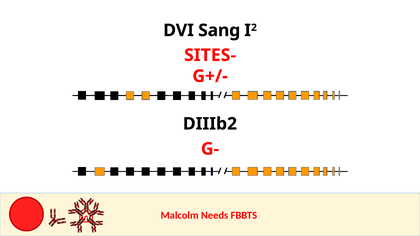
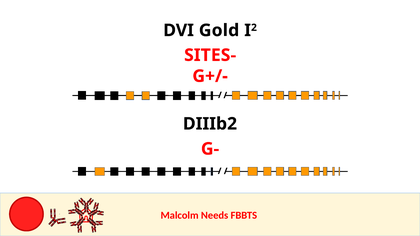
Sang: Sang -> Gold
